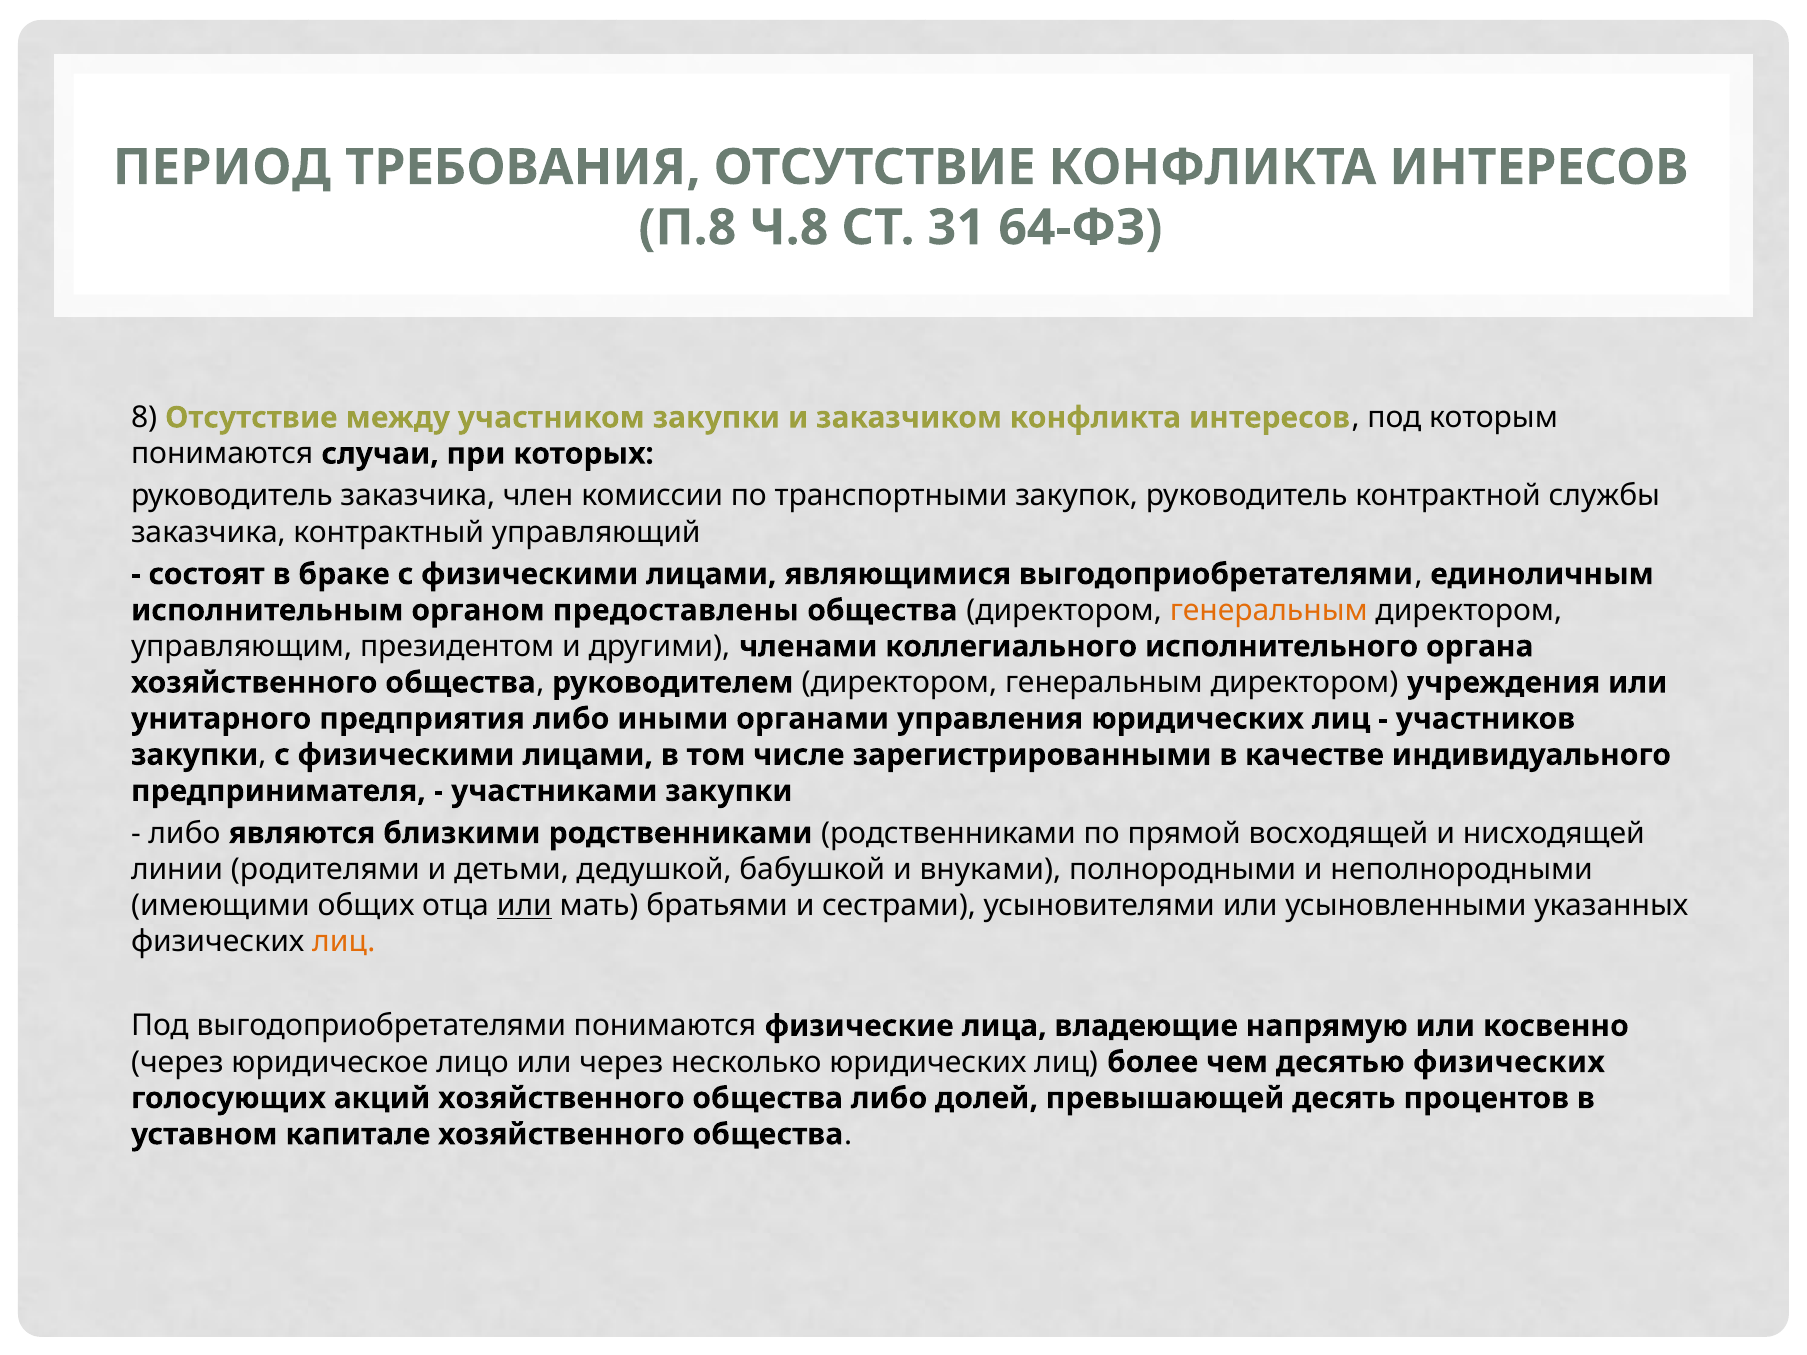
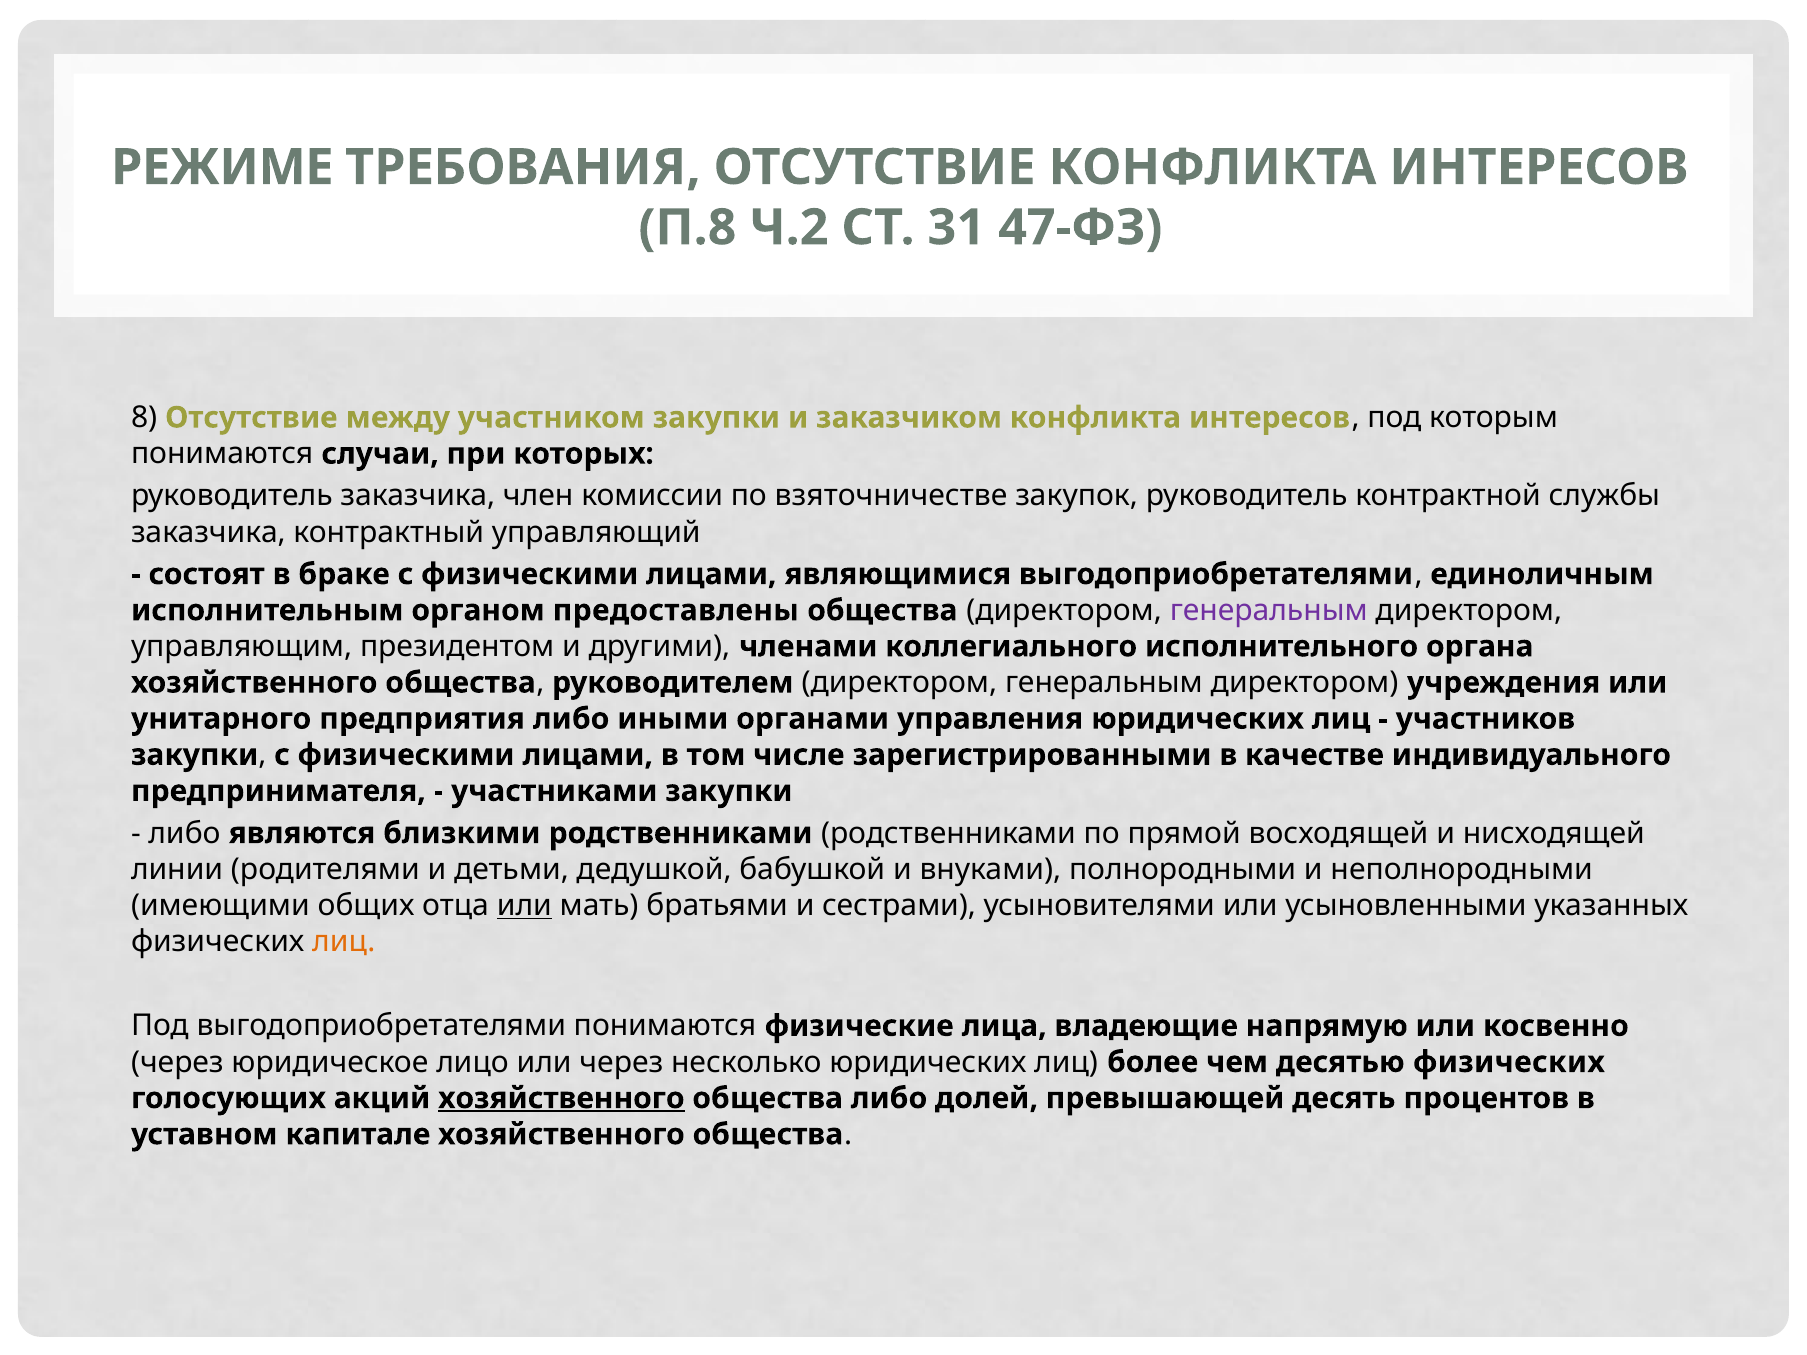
ПЕРИОД: ПЕРИОД -> РЕЖИМЕ
Ч.8: Ч.8 -> Ч.2
64-ФЗ: 64-ФЗ -> 47-ФЗ
транспортными: транспортными -> взяточничестве
генеральным at (1269, 610) colour: orange -> purple
хозяйственного at (561, 1098) underline: none -> present
